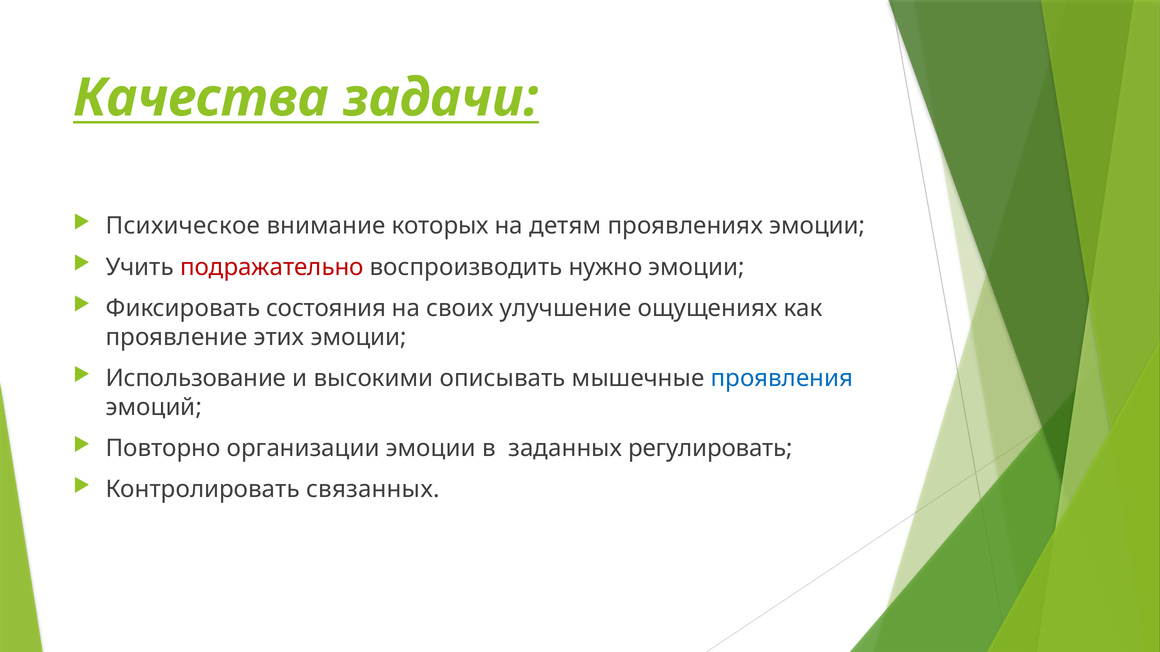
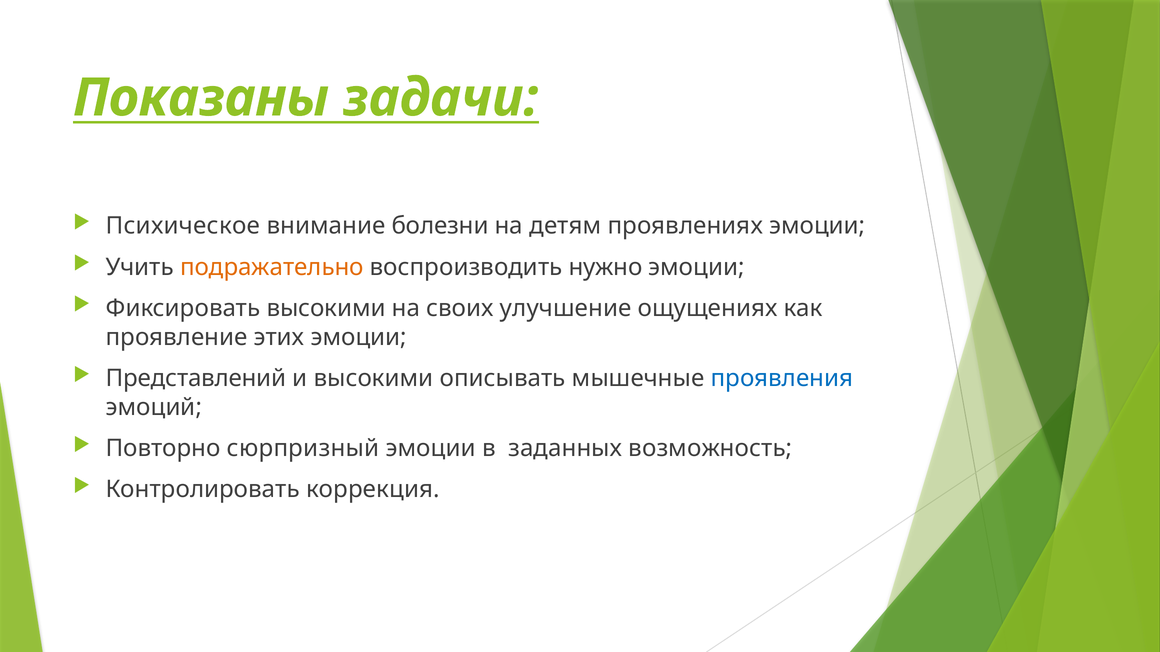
Качества: Качества -> Показаны
которых: которых -> болезни
подражательно colour: red -> orange
Фиксировать состояния: состояния -> высокими
Использование: Использование -> Представлений
организации: организации -> сюрпризный
регулировать: регулировать -> возможность
связанных: связанных -> коррекция
